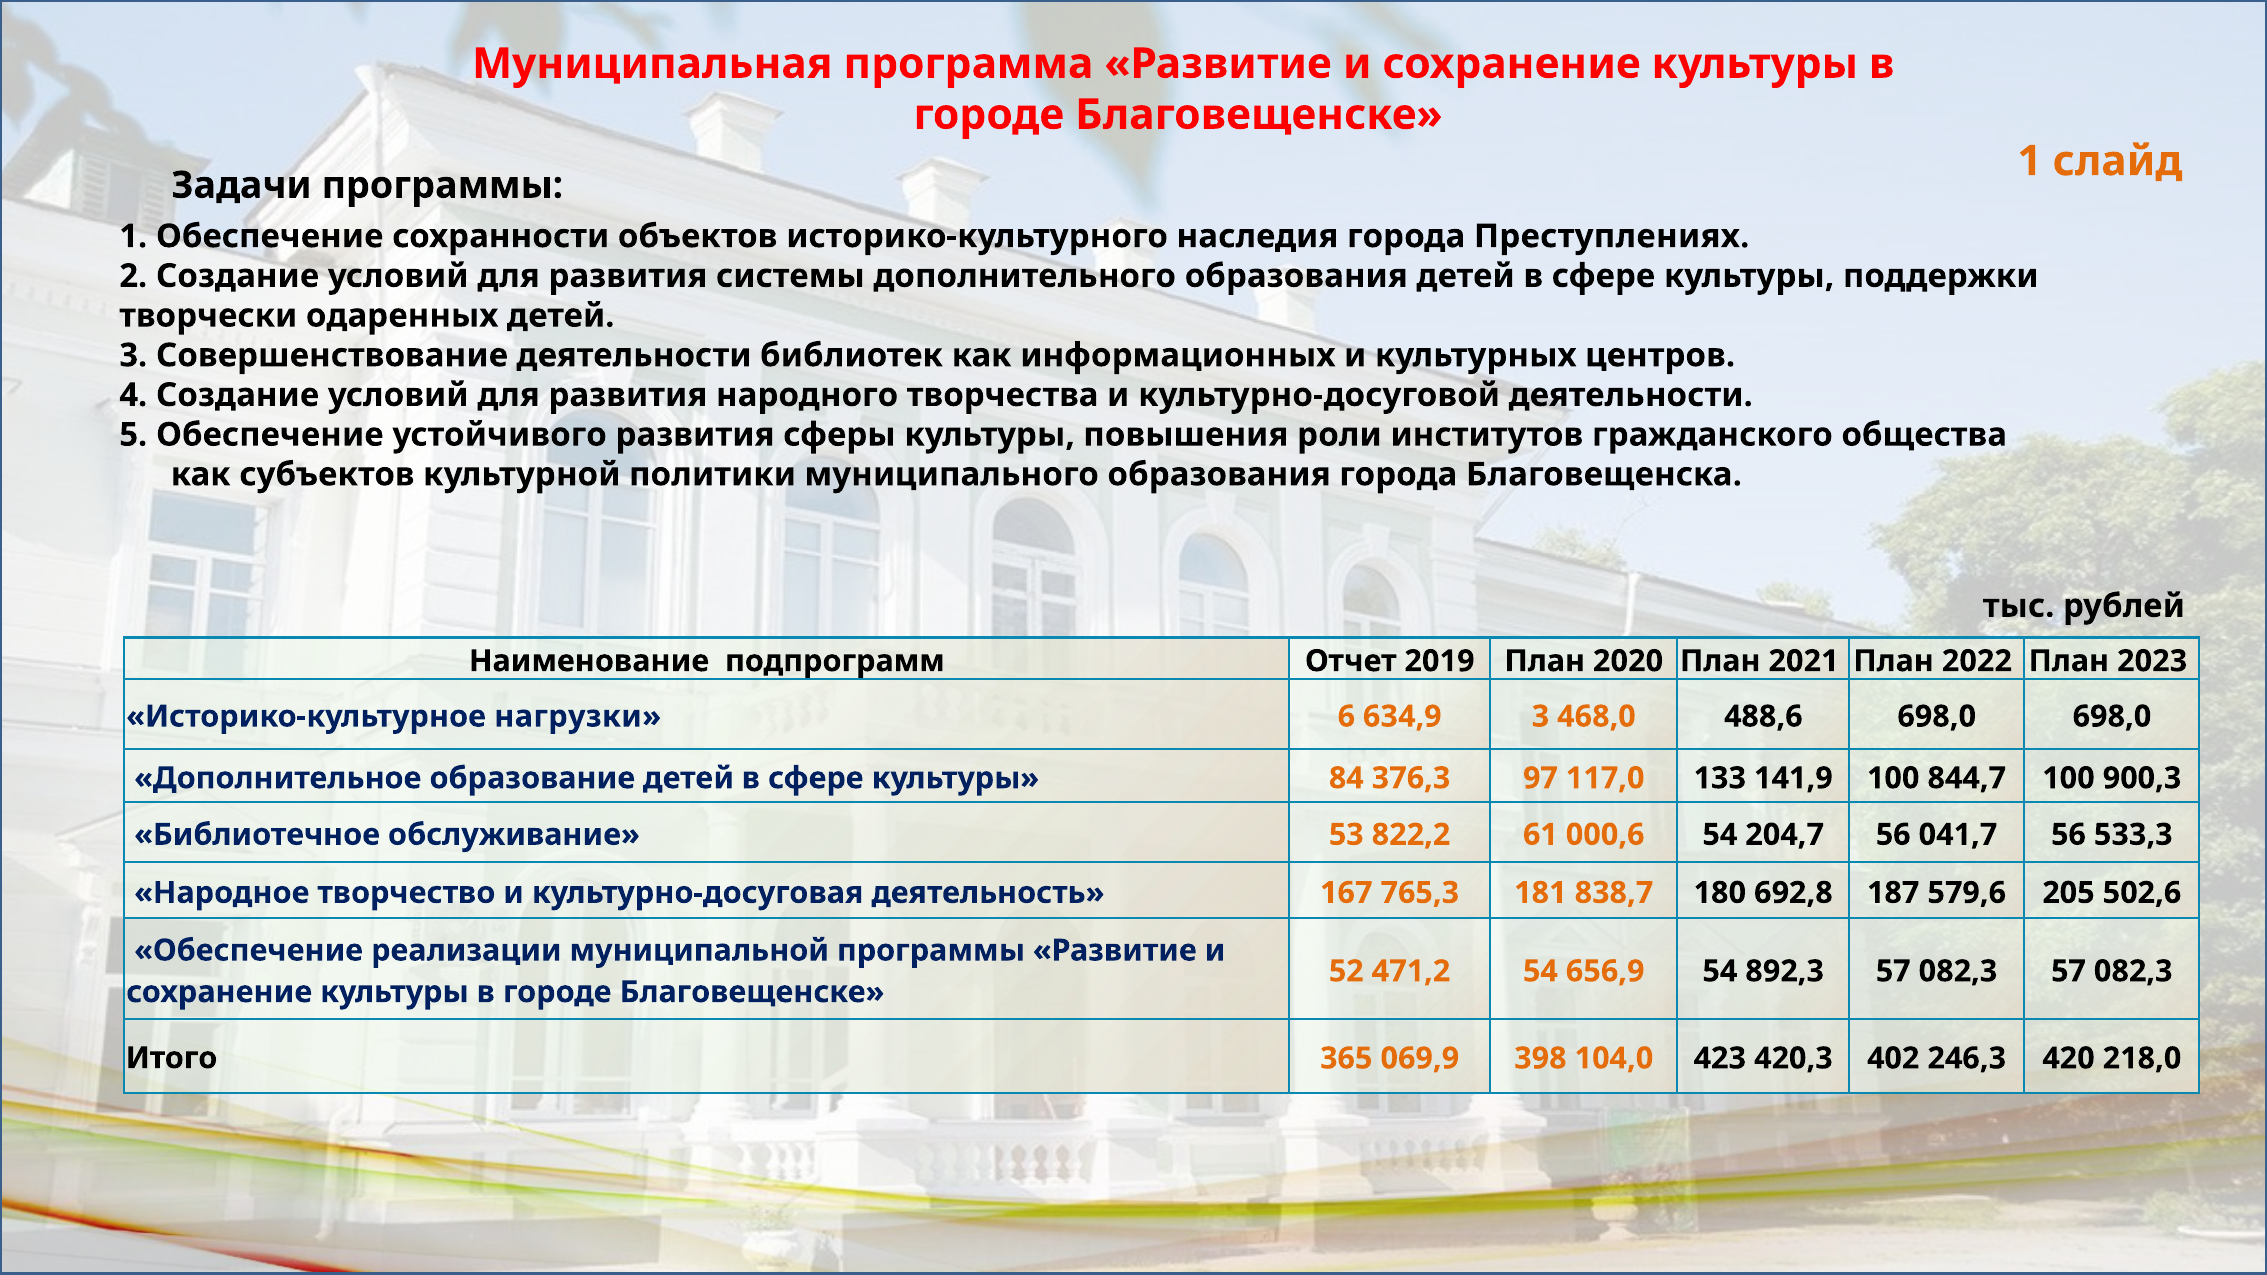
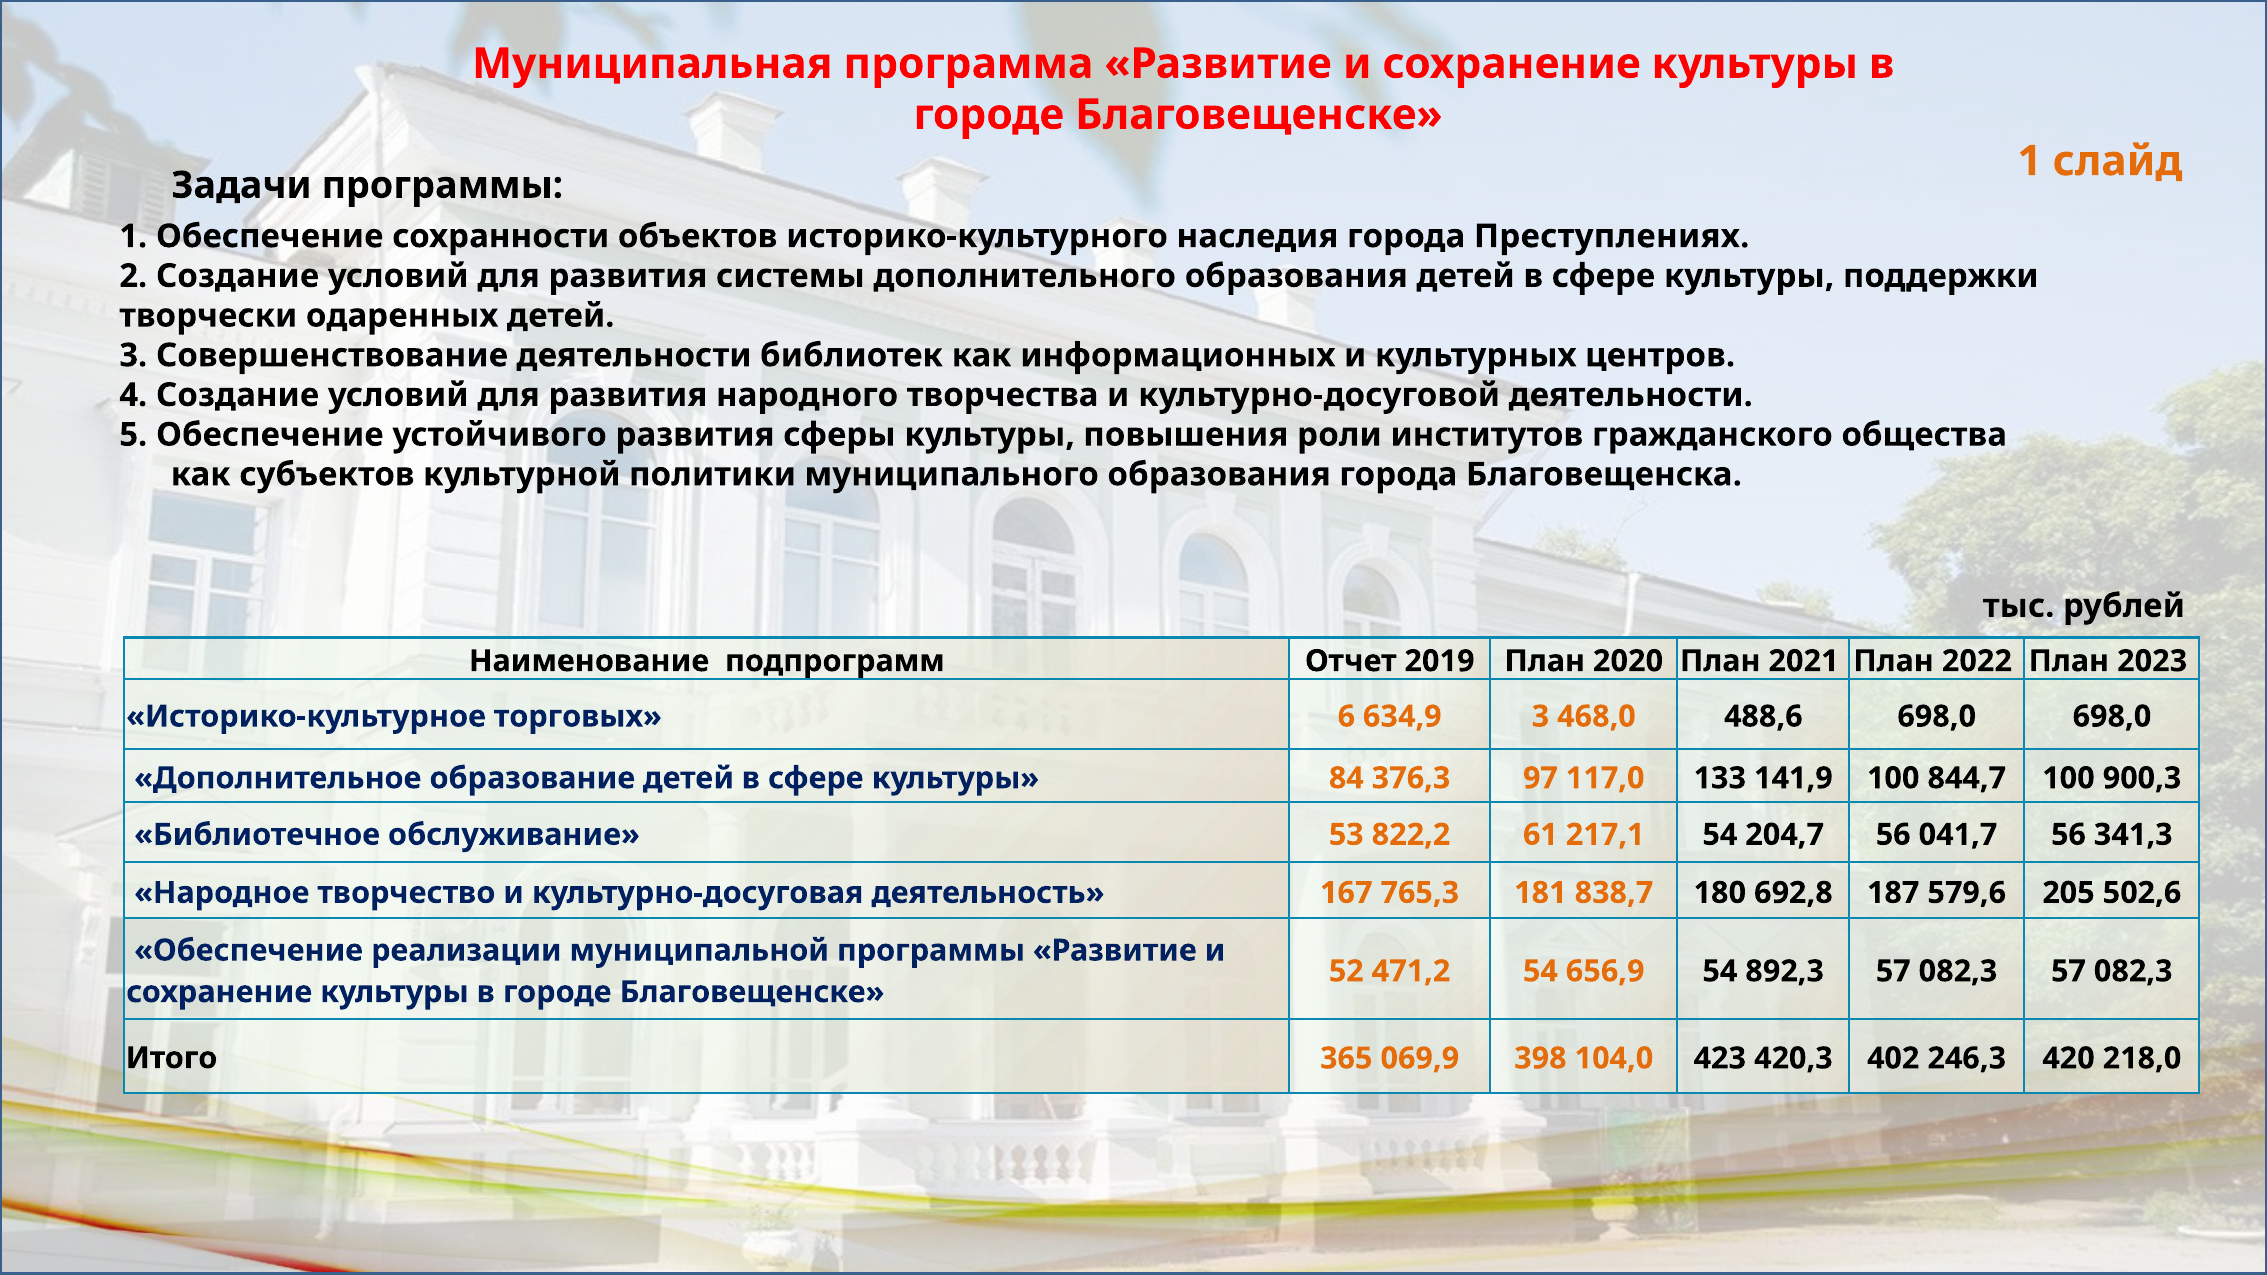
нагрузки: нагрузки -> торговых
000,6: 000,6 -> 217,1
533,3: 533,3 -> 341,3
